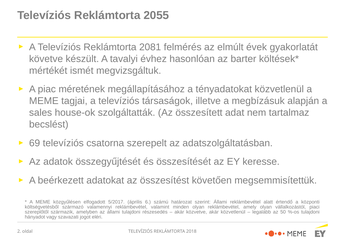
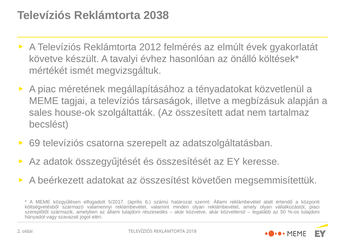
2055: 2055 -> 2038
2081: 2081 -> 2012
barter: barter -> önálló
